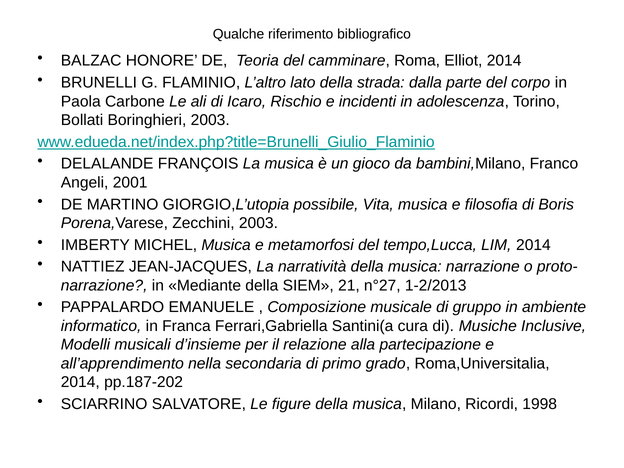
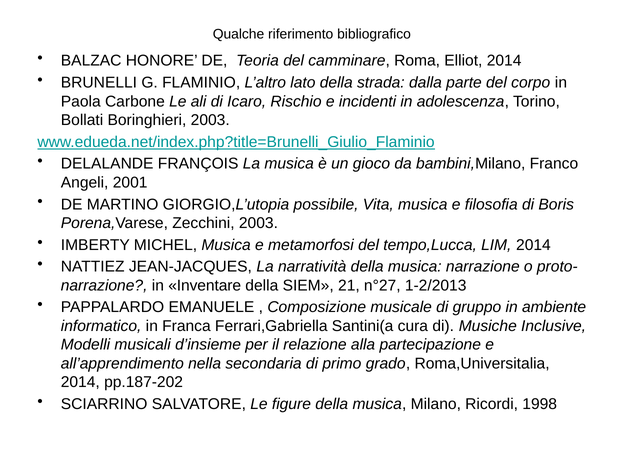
Mediante: Mediante -> Inventare
